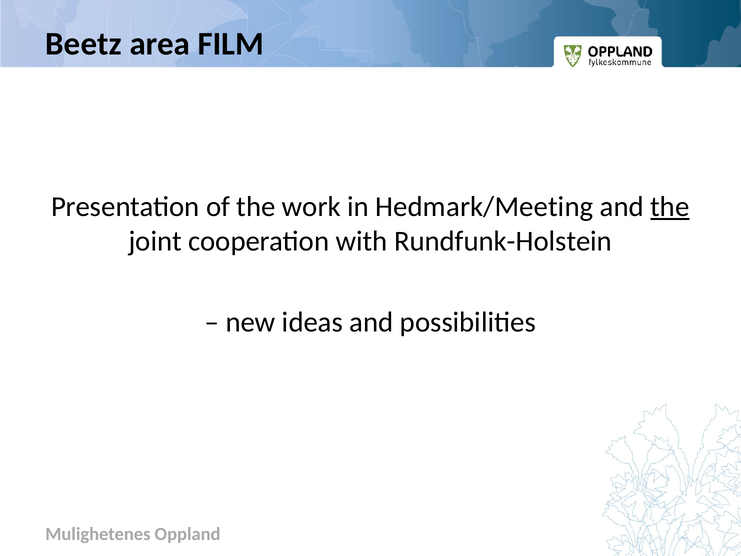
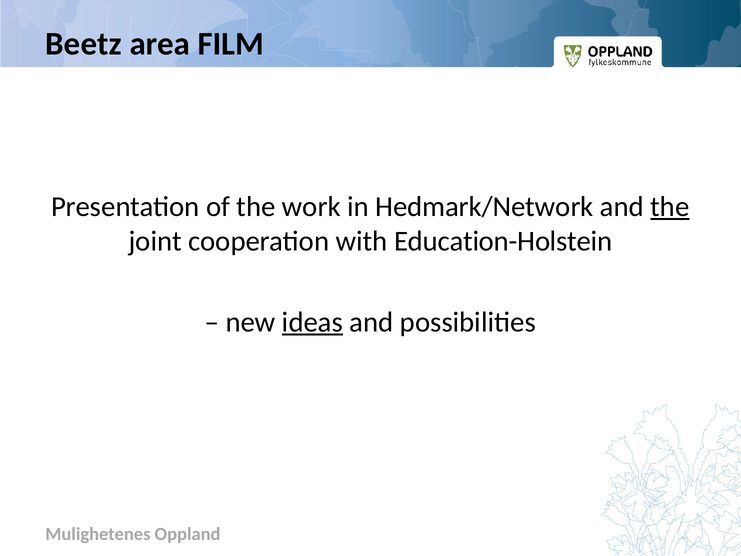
Hedmark/Meeting: Hedmark/Meeting -> Hedmark/Network
Rundfunk-Holstein: Rundfunk-Holstein -> Education-Holstein
ideas underline: none -> present
